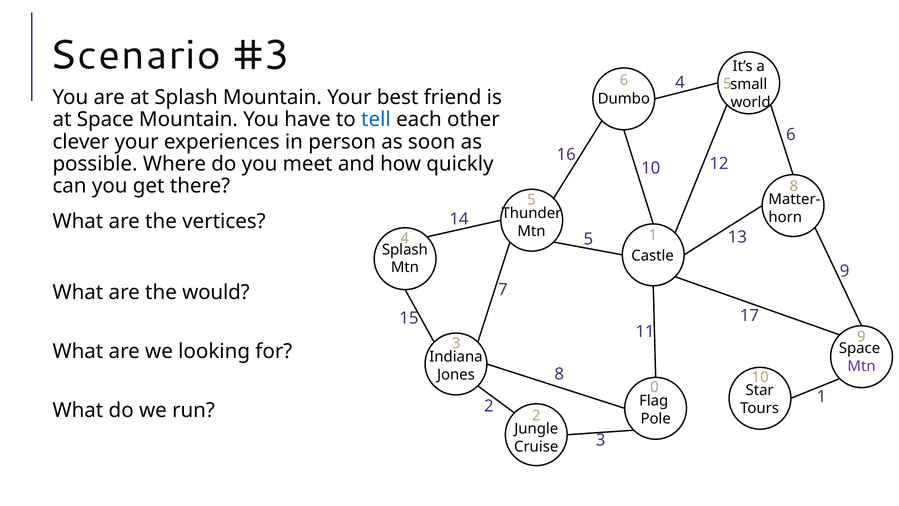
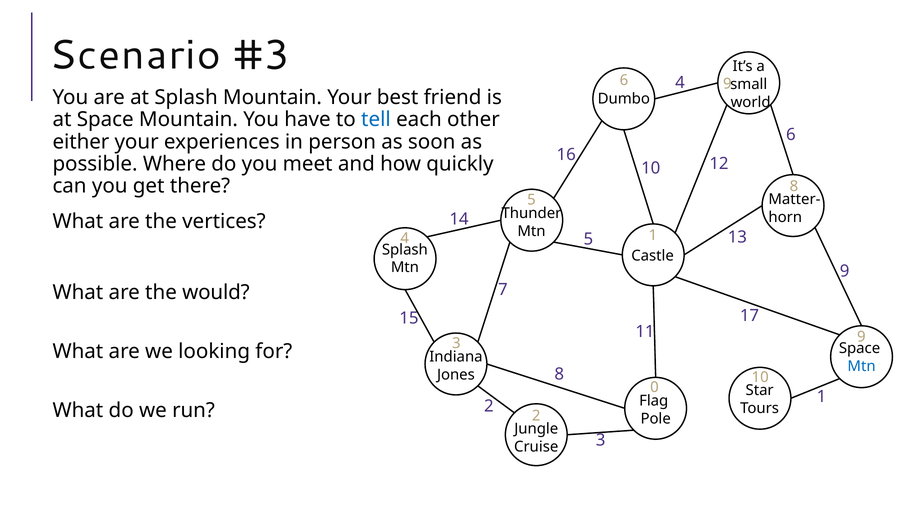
6 5: 5 -> 9
clever: clever -> either
Mtn at (862, 366) colour: purple -> blue
